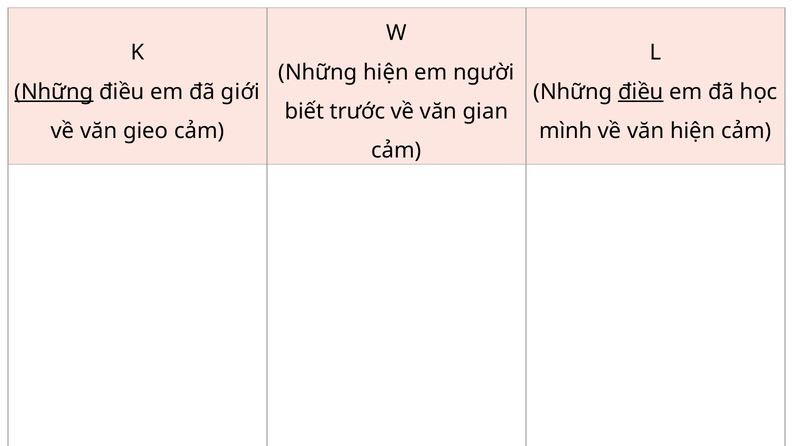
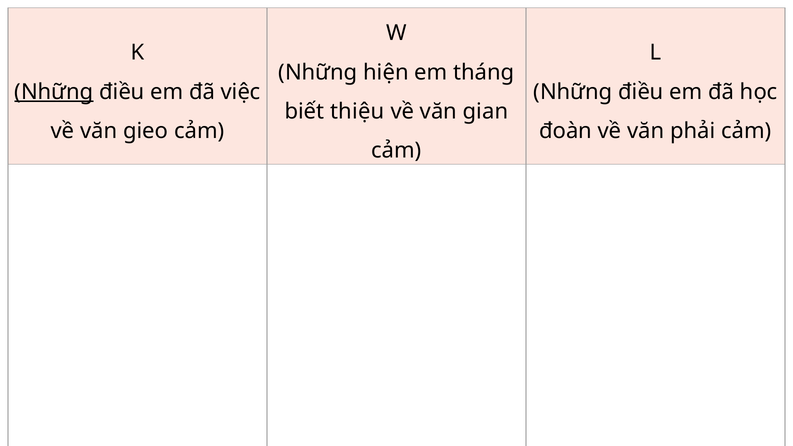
người: người -> tháng
giới: giới -> việc
điều at (641, 92) underline: present -> none
trước: trước -> thiệu
mình: mình -> đoàn
văn hiện: hiện -> phải
